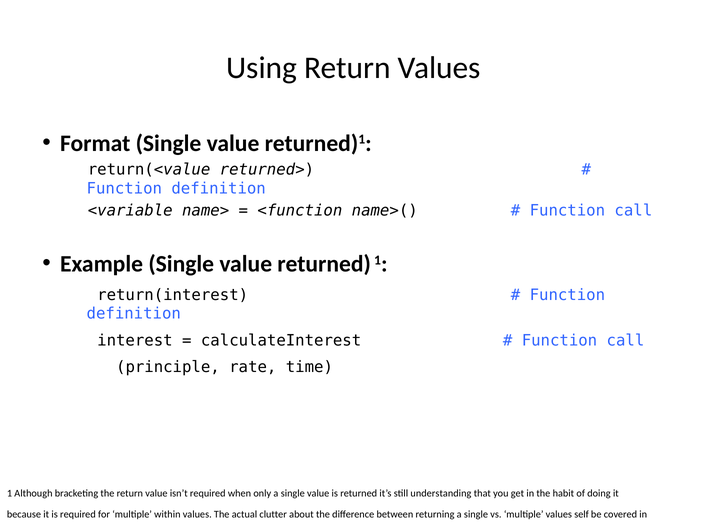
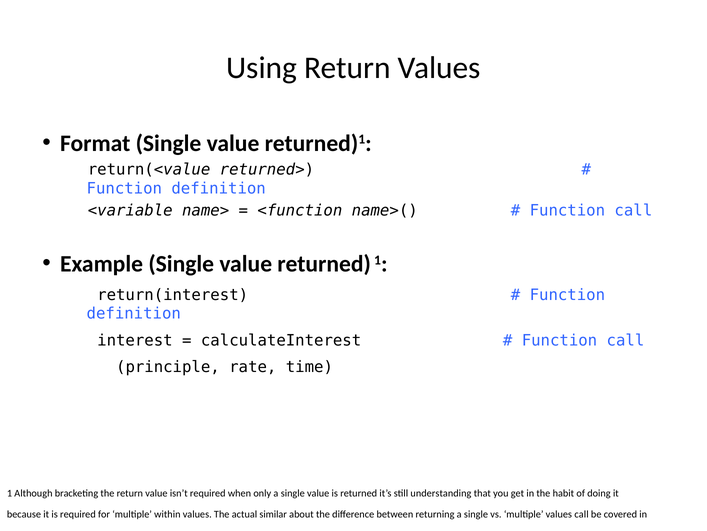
clutter: clutter -> similar
values self: self -> call
